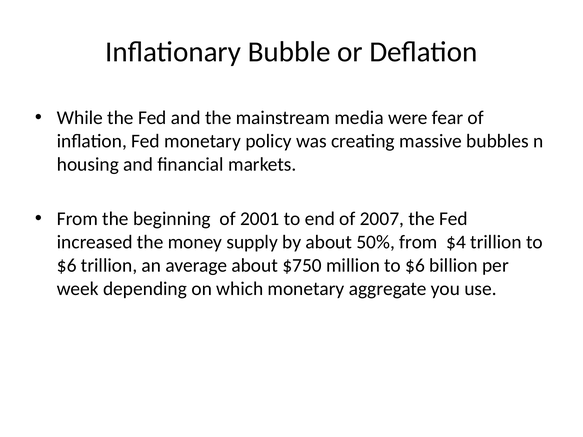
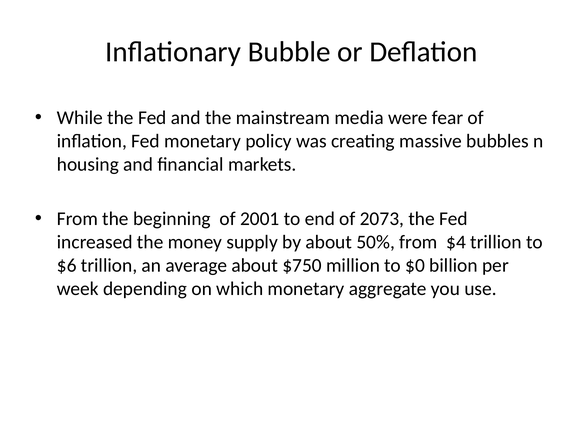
2007: 2007 -> 2073
million to $6: $6 -> $0
